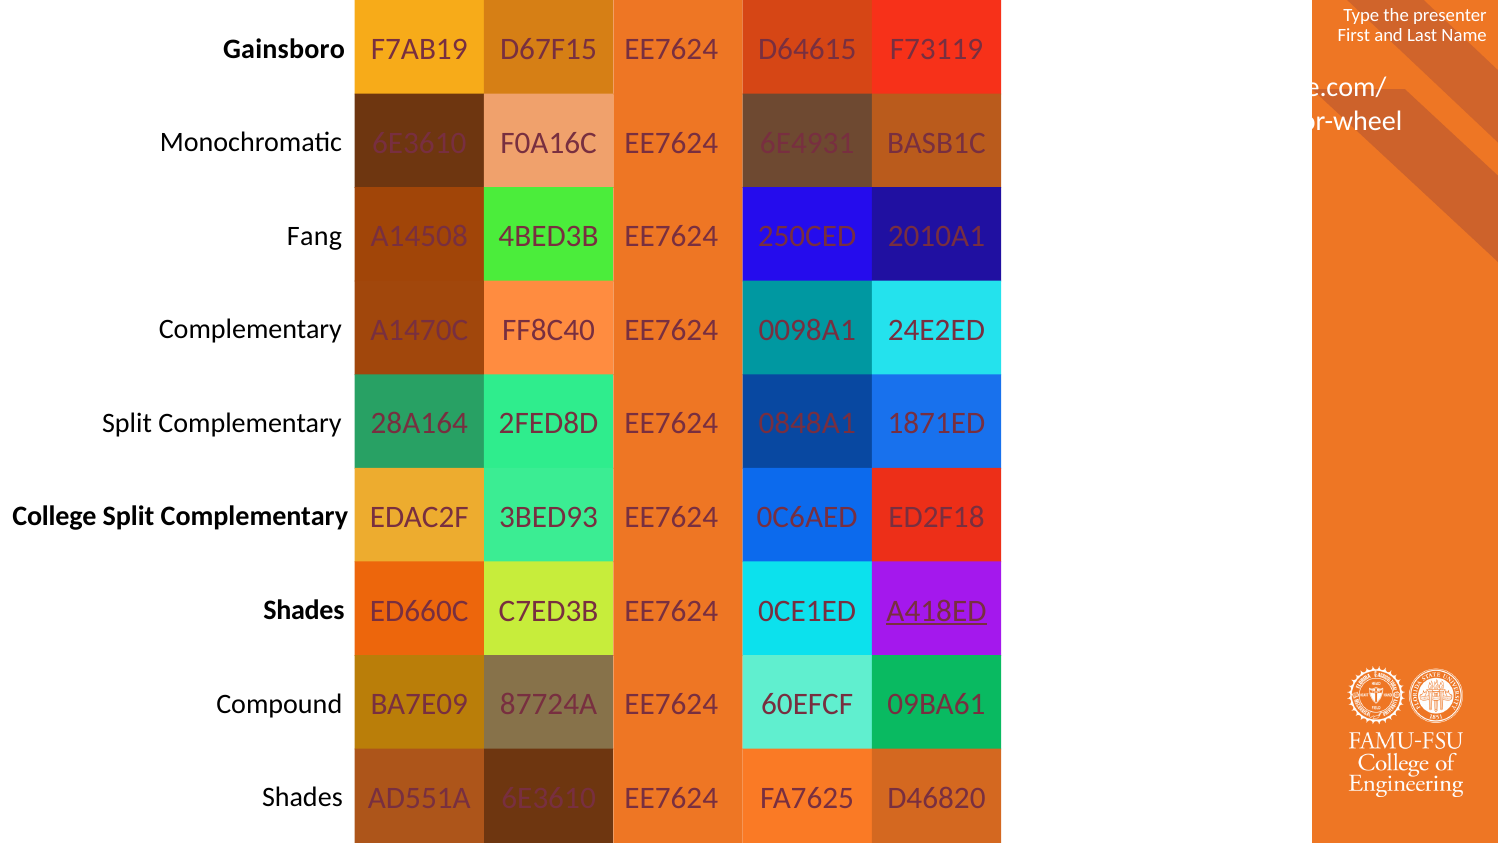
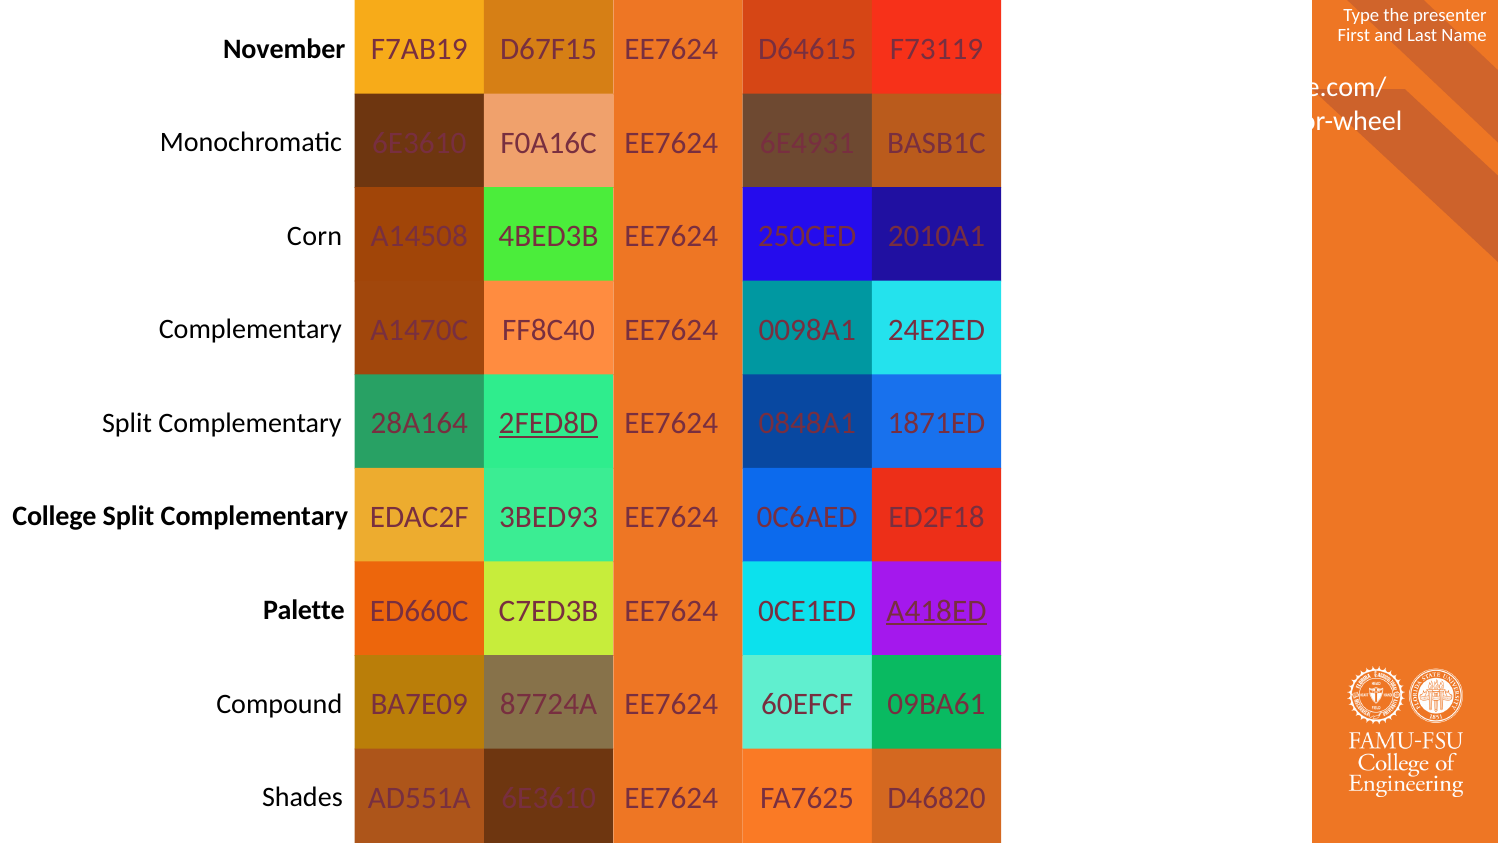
Gainsboro: Gainsboro -> November
Fang: Fang -> Corn
2FED8D underline: none -> present
Shades at (304, 610): Shades -> Palette
